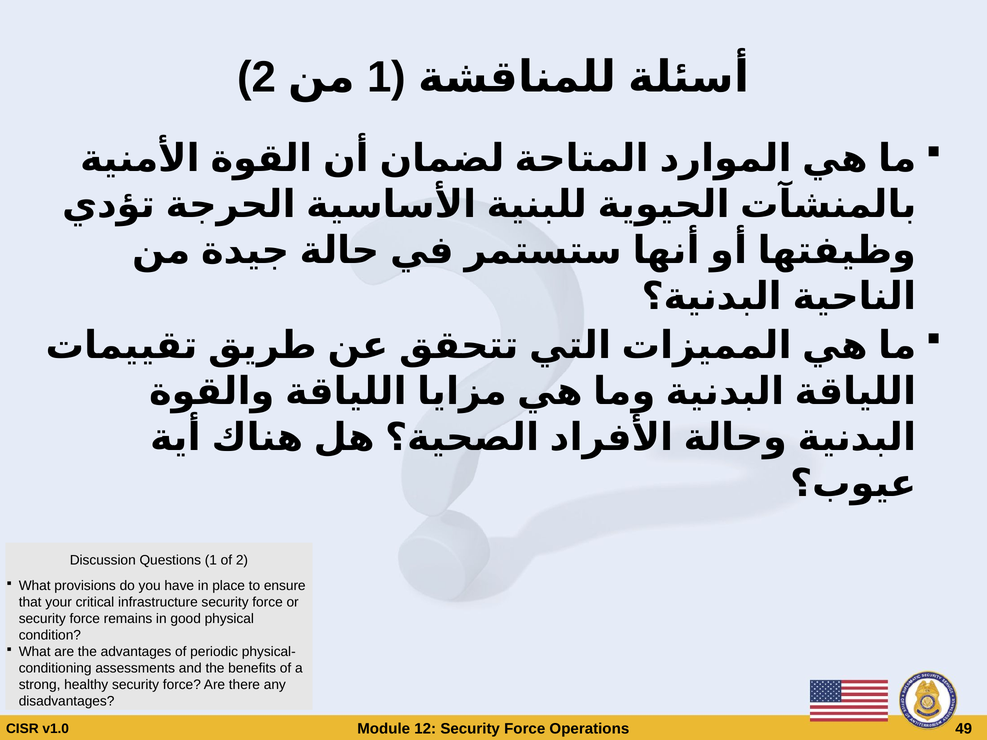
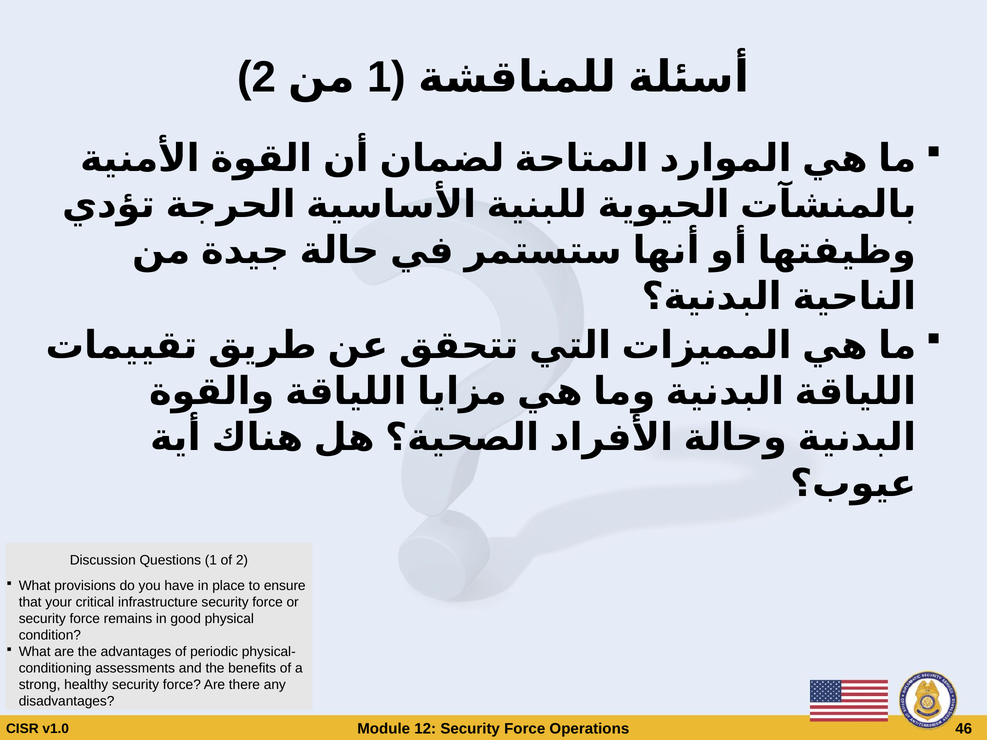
49: 49 -> 46
